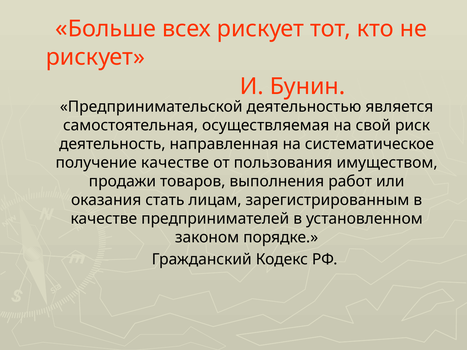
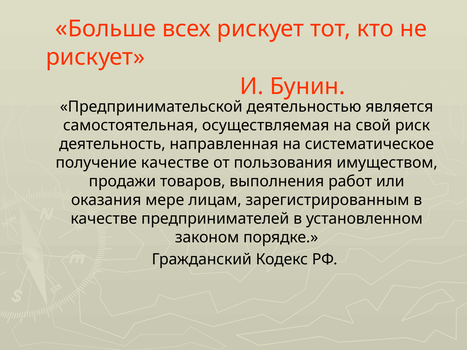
стать: стать -> мере
